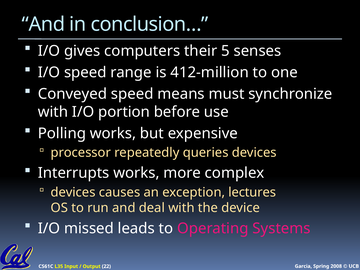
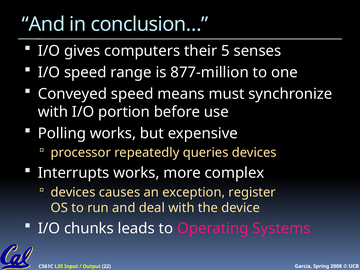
412-million: 412-million -> 877-million
lectures: lectures -> register
missed: missed -> chunks
